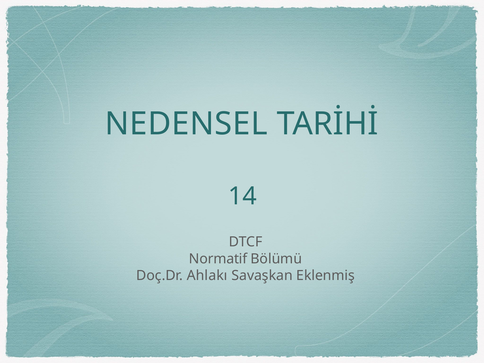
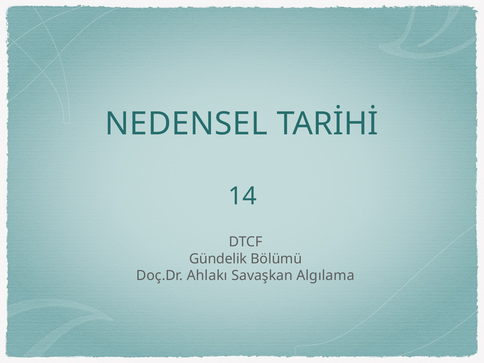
Normatif: Normatif -> Gündelik
Eklenmiş: Eklenmiş -> Algılama
